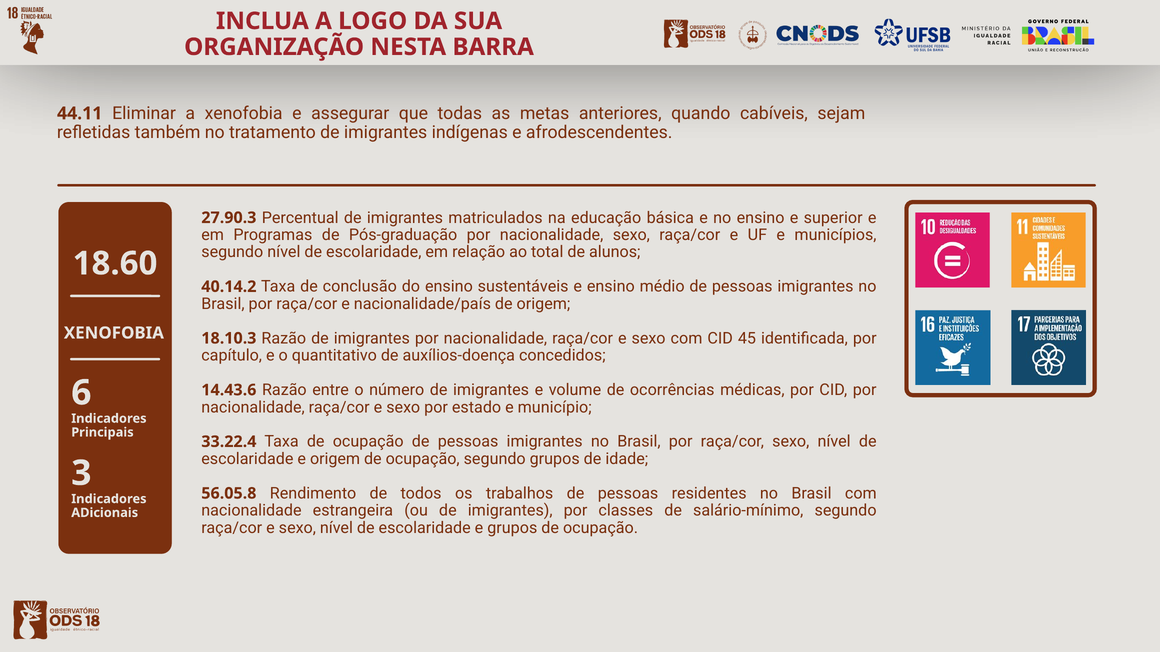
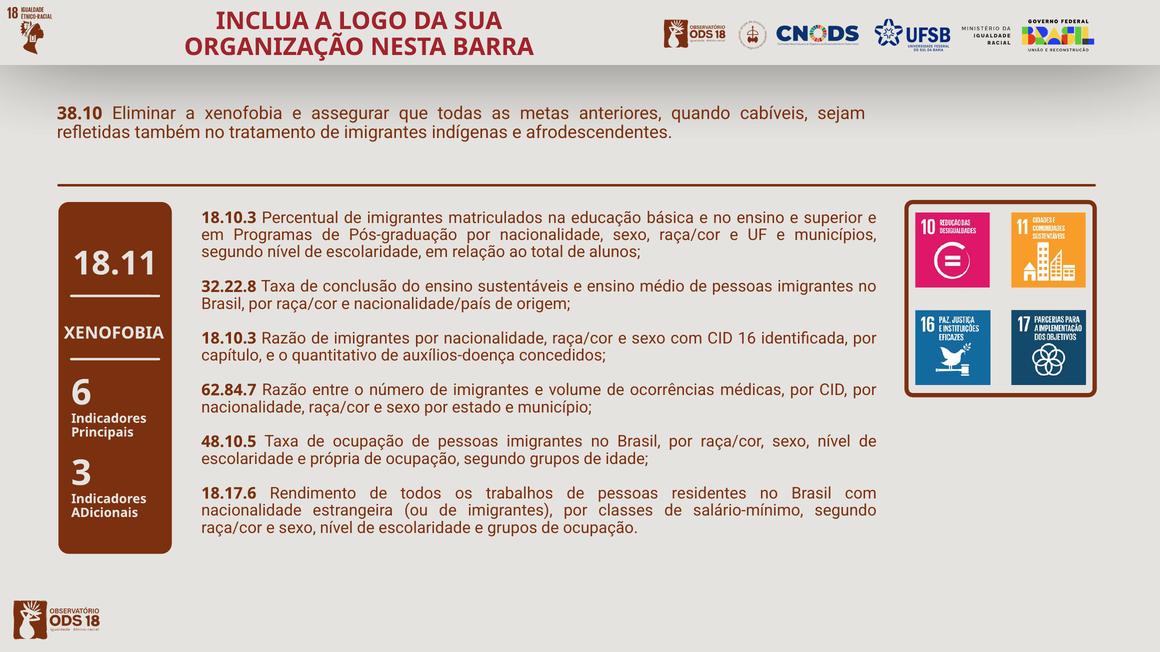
44.11: 44.11 -> 38.10
27.90.3 at (229, 218): 27.90.3 -> 18.10.3
18.60: 18.60 -> 18.11
40.14.2: 40.14.2 -> 32.22.8
45: 45 -> 16
14.43.6: 14.43.6 -> 62.84.7
33.22.4: 33.22.4 -> 48.10.5
e origem: origem -> própria
56.05.8: 56.05.8 -> 18.17.6
